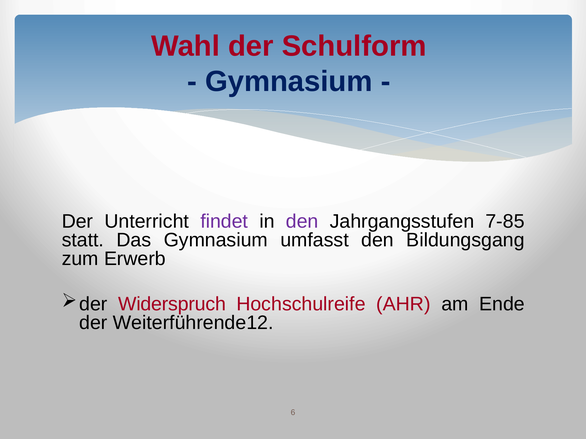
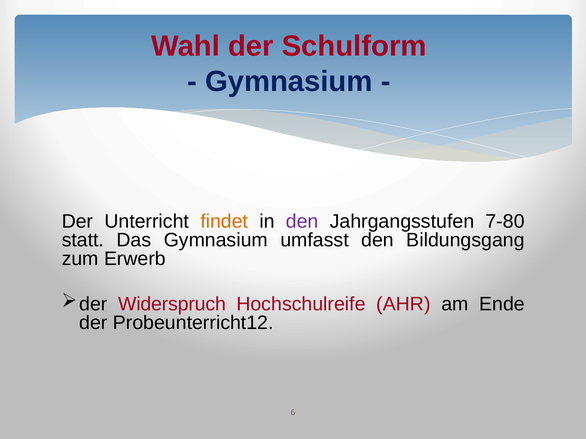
findet colour: purple -> orange
7-85: 7-85 -> 7-80
Weiterführende12: Weiterführende12 -> Probeunterricht12
